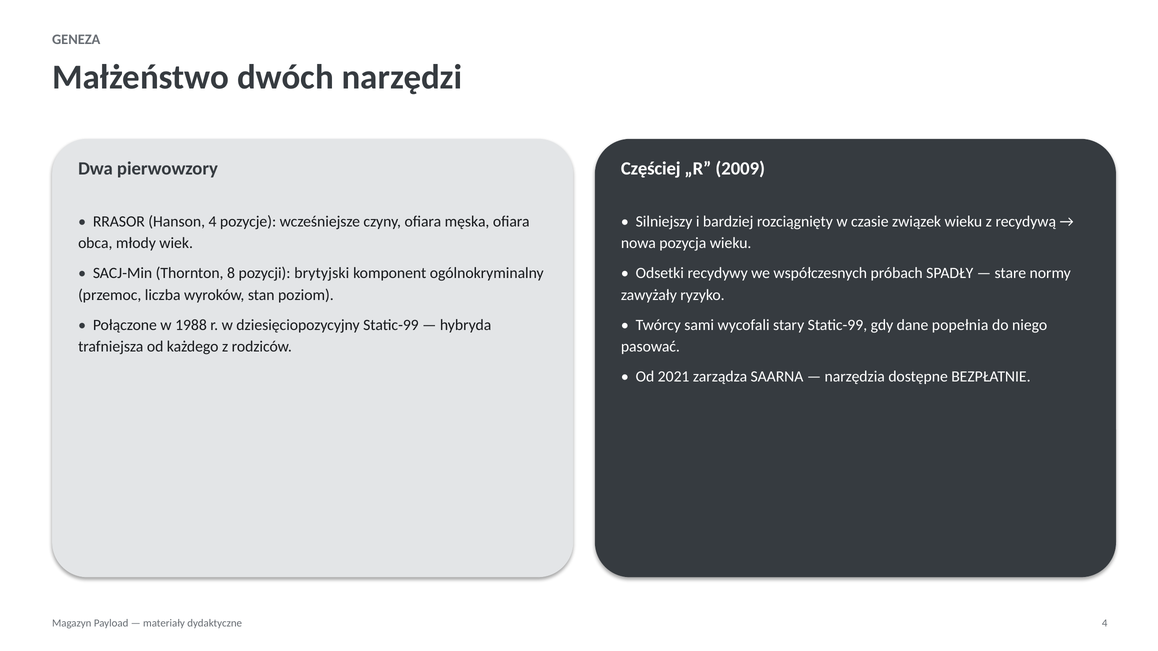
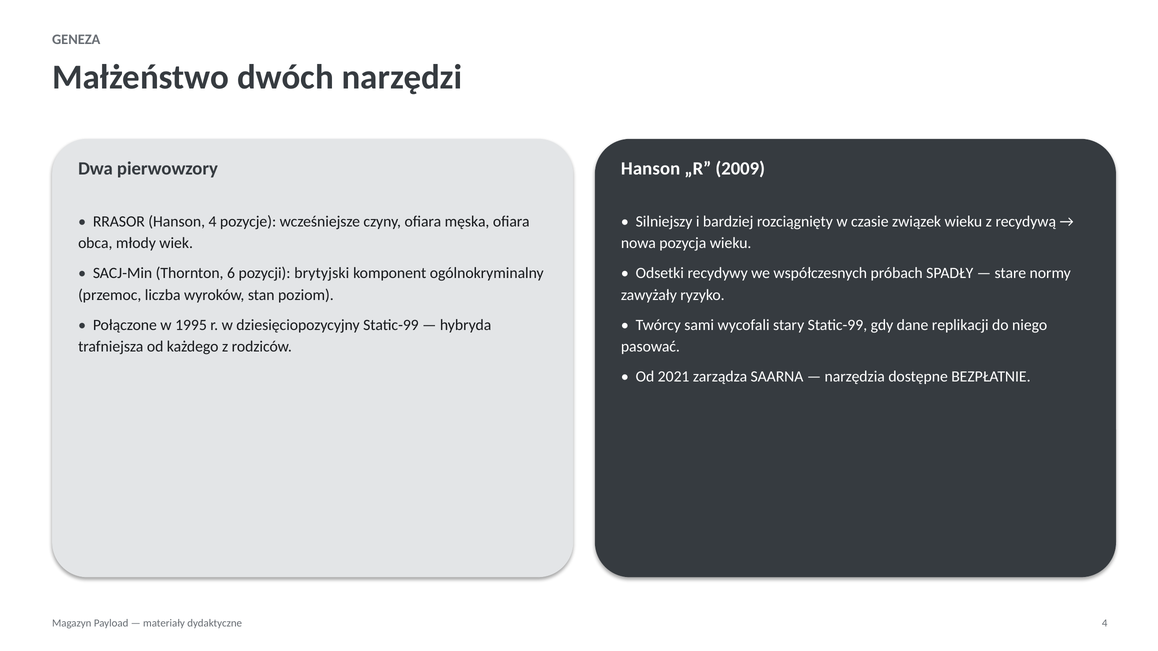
Częściej at (651, 169): Częściej -> Hanson
8: 8 -> 6
1988: 1988 -> 1995
popełnia: popełnia -> replikacji
